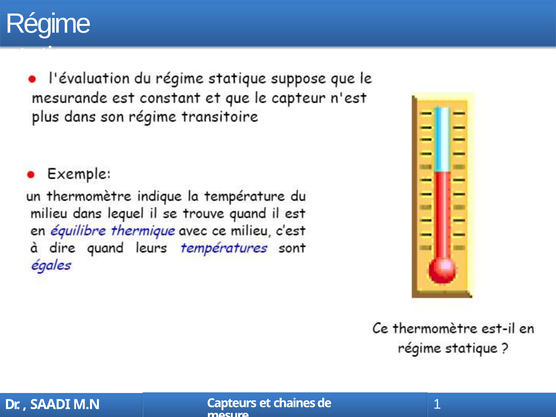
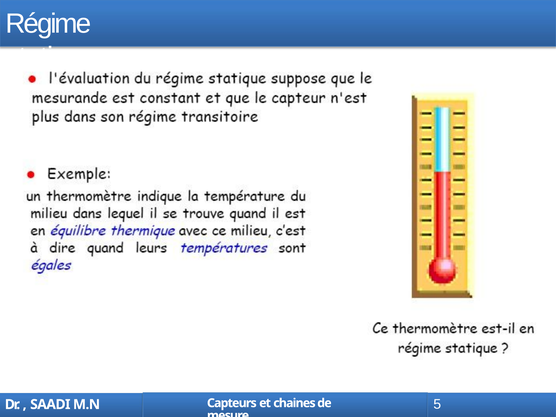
1: 1 -> 5
